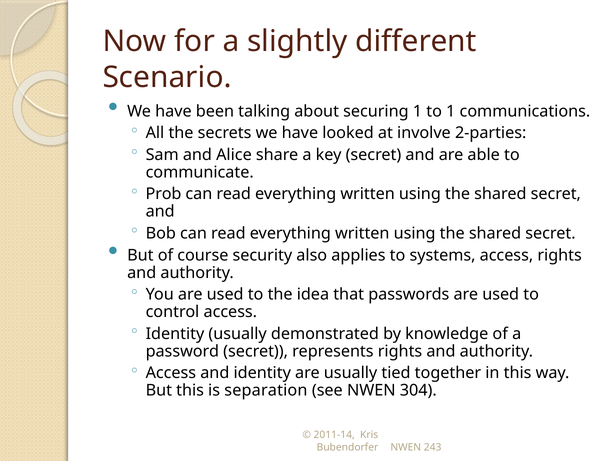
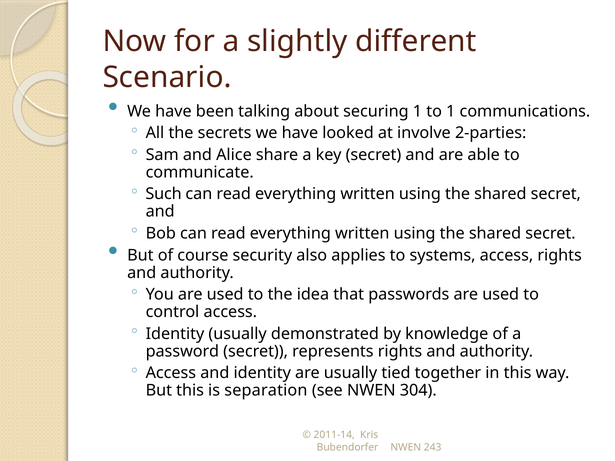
Prob: Prob -> Such
